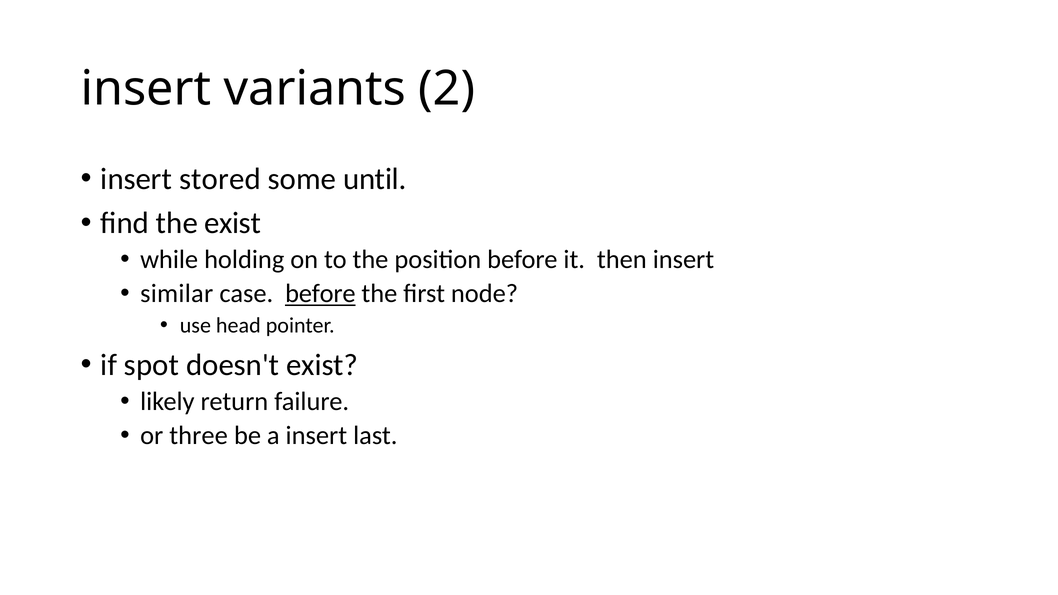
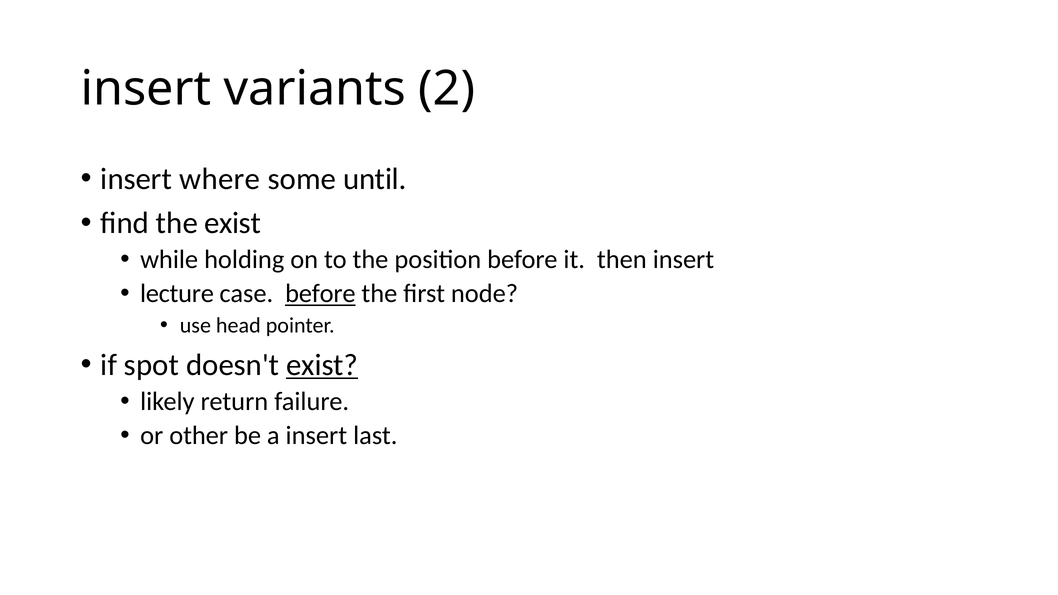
stored: stored -> where
similar: similar -> lecture
exist at (322, 365) underline: none -> present
three: three -> other
